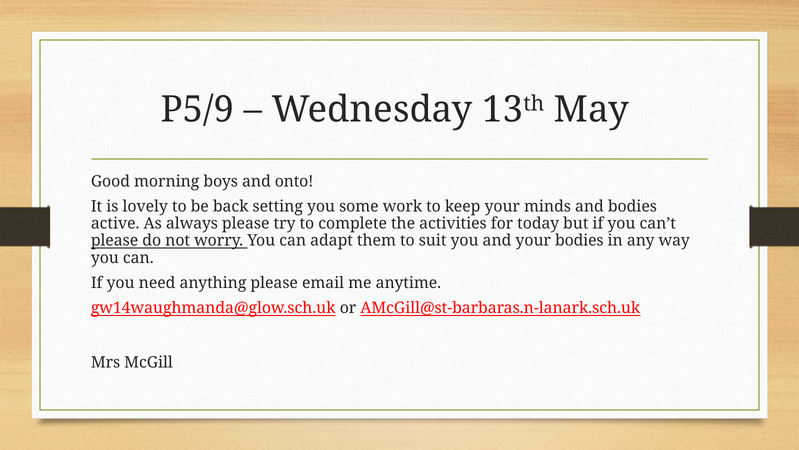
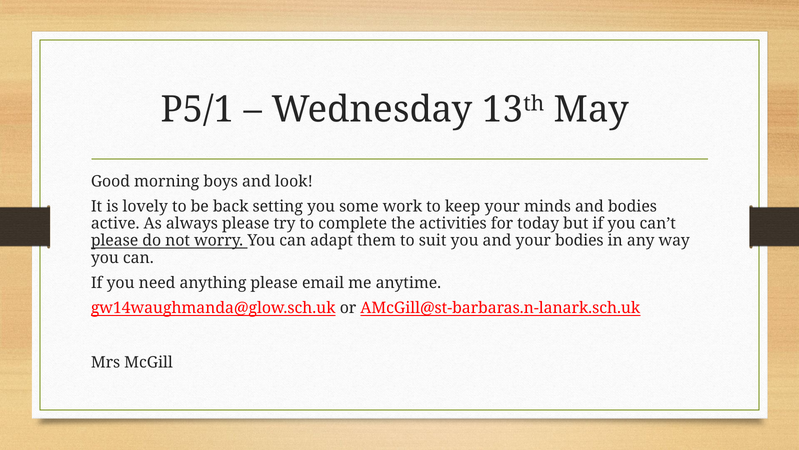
P5/9: P5/9 -> P5/1
onto: onto -> look
